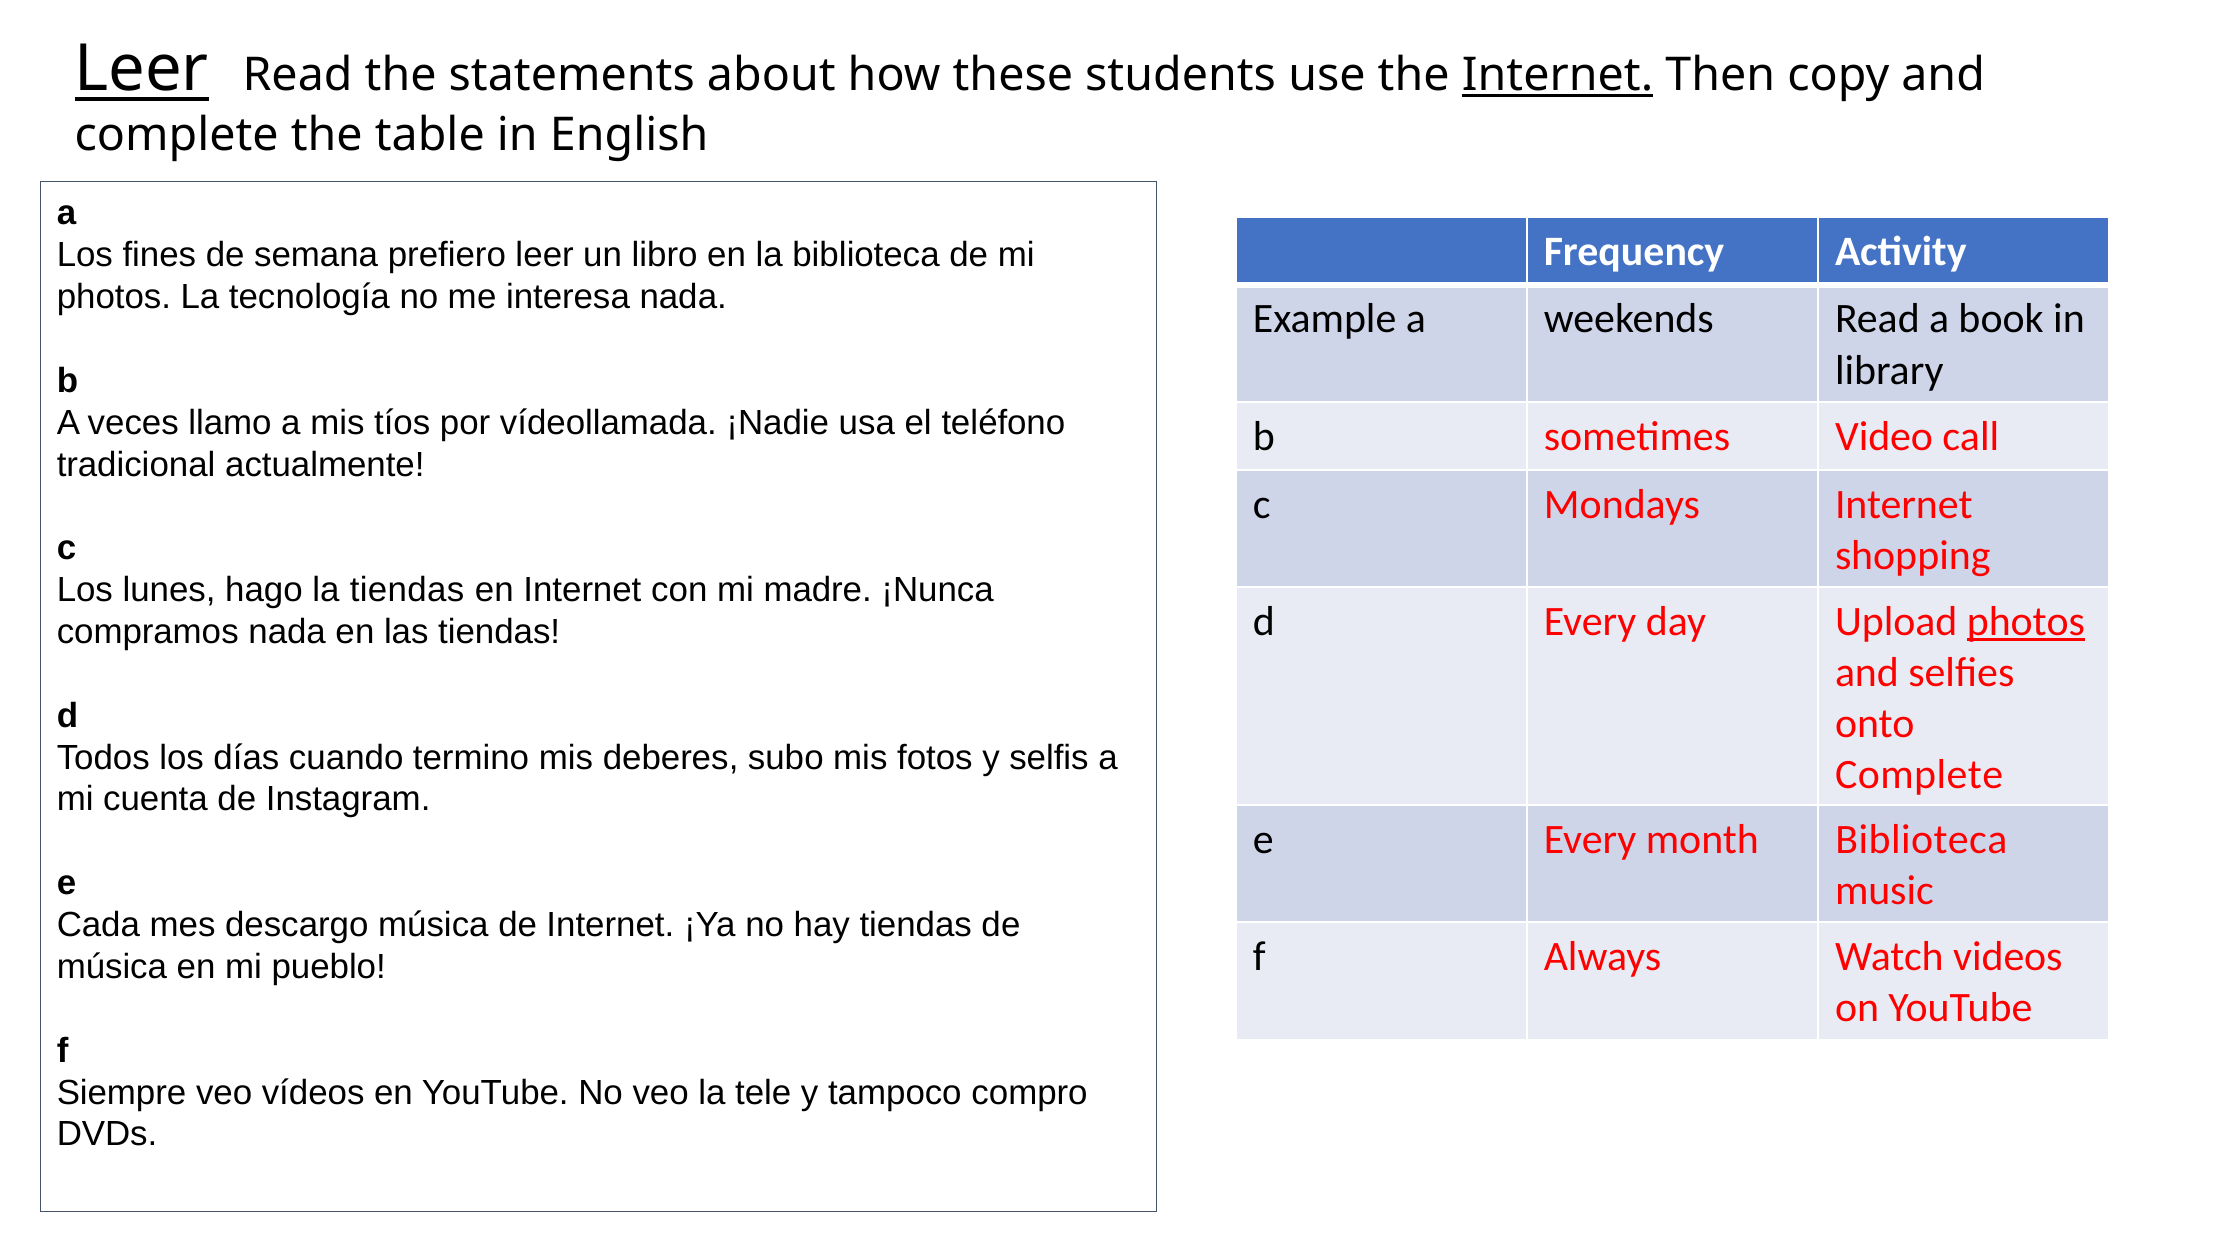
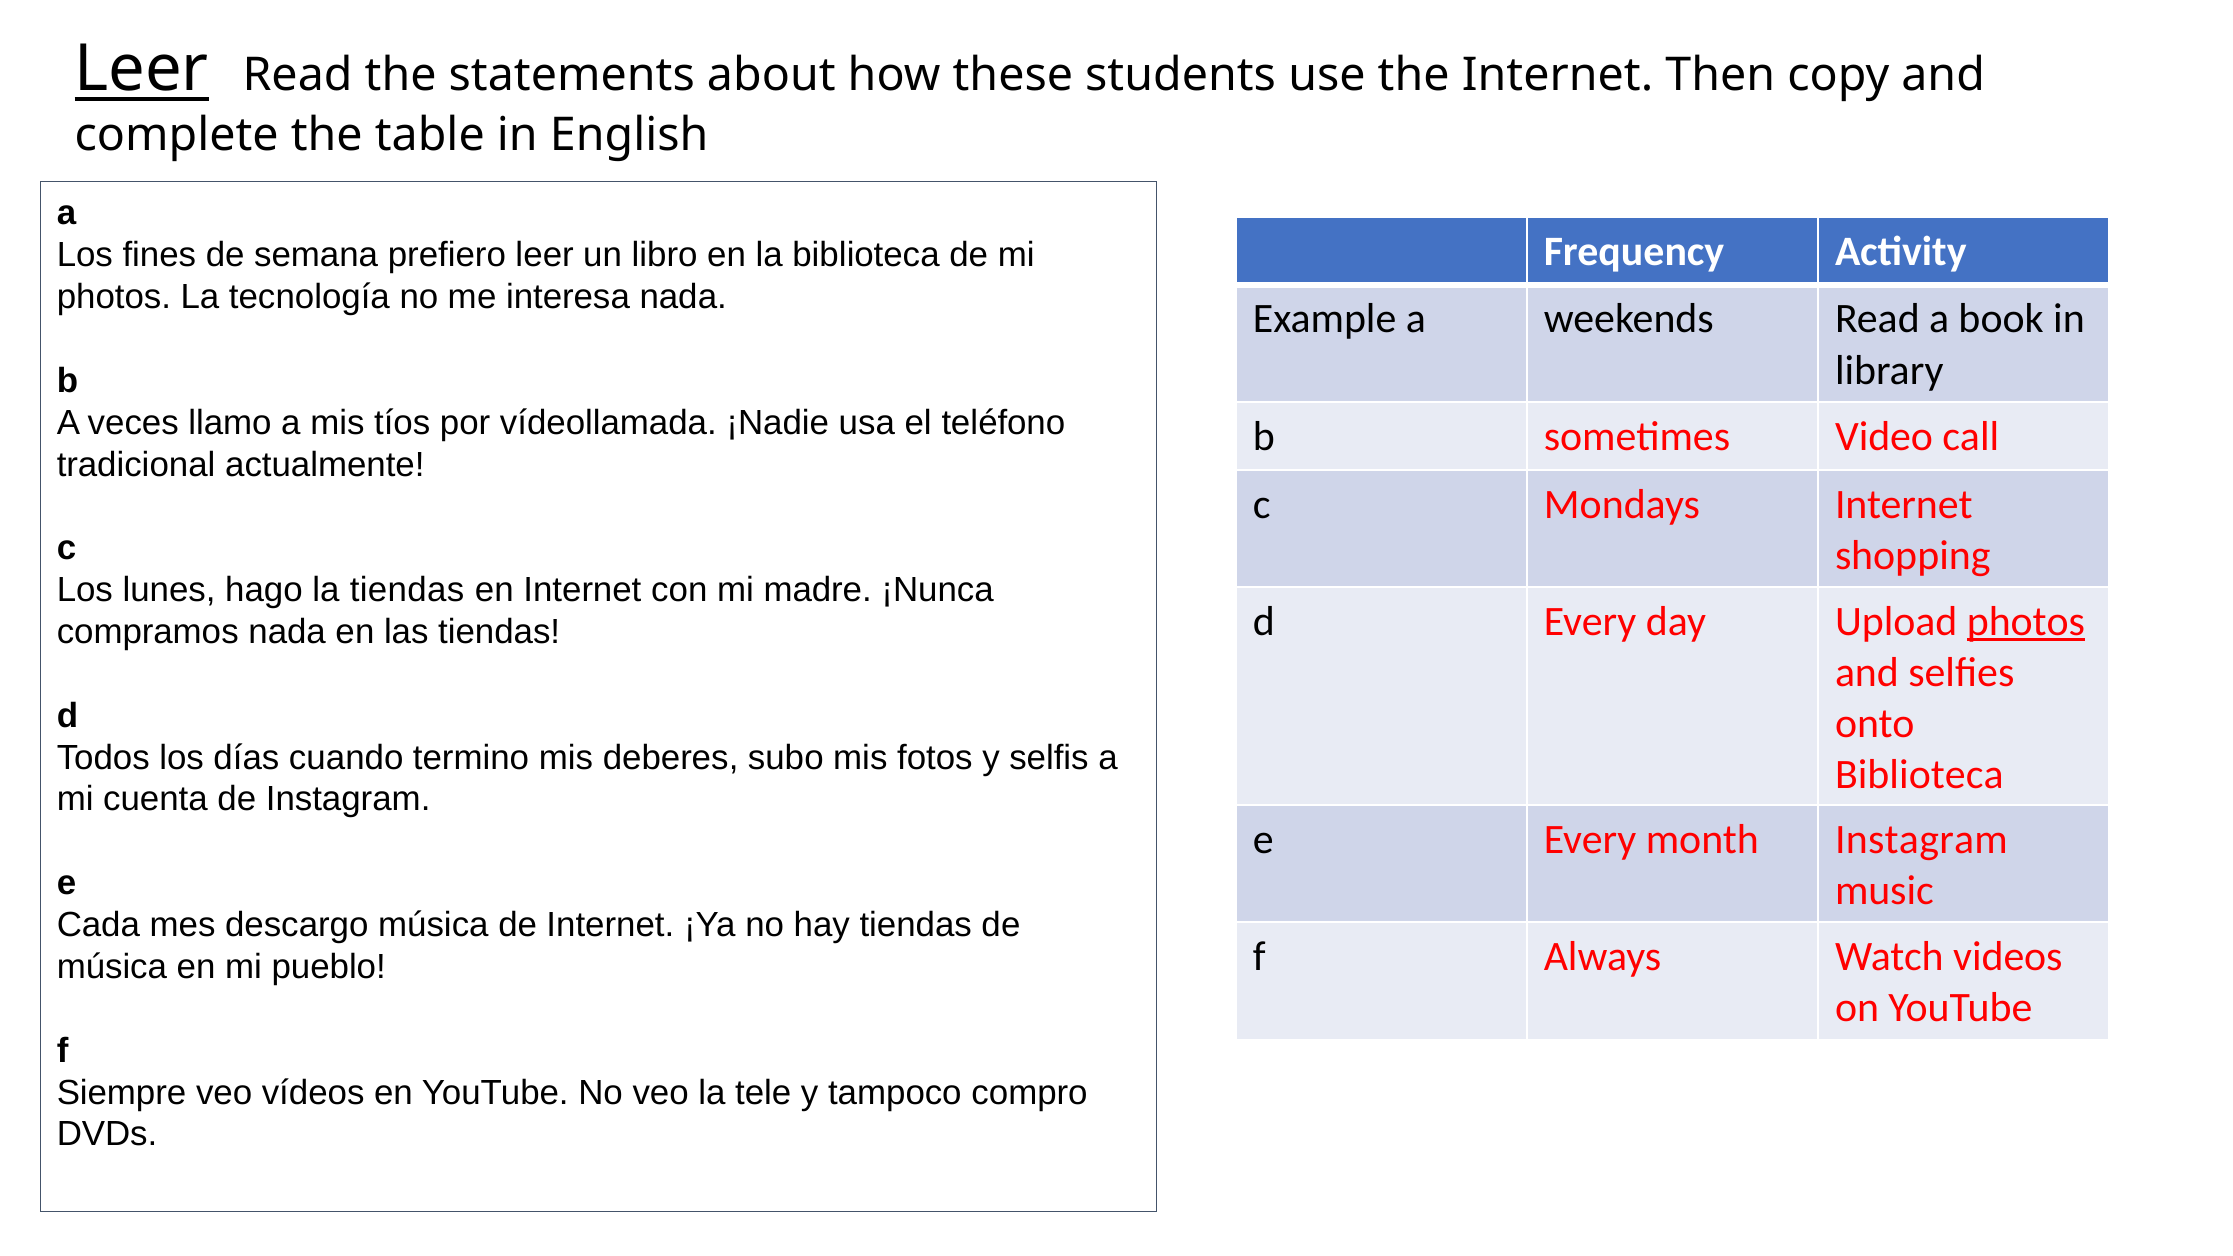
Internet at (1558, 75) underline: present -> none
Complete at (1919, 775): Complete -> Biblioteca
month Biblioteca: Biblioteca -> Instagram
